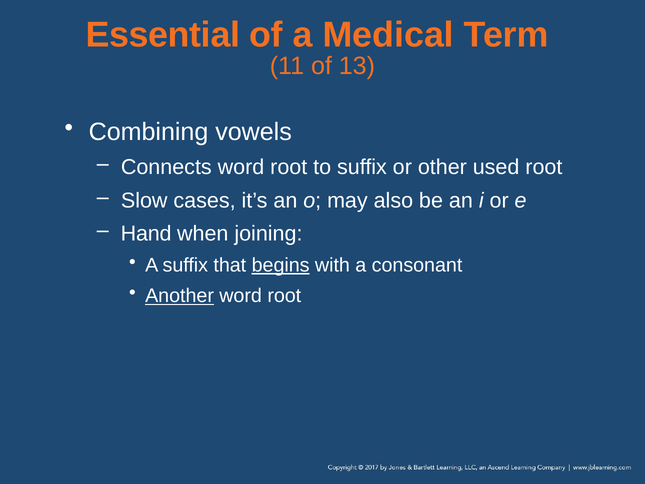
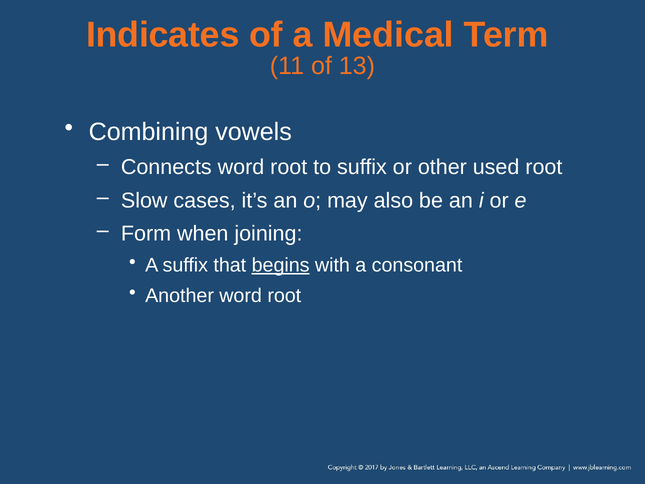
Essential: Essential -> Indicates
Hand: Hand -> Form
Another underline: present -> none
